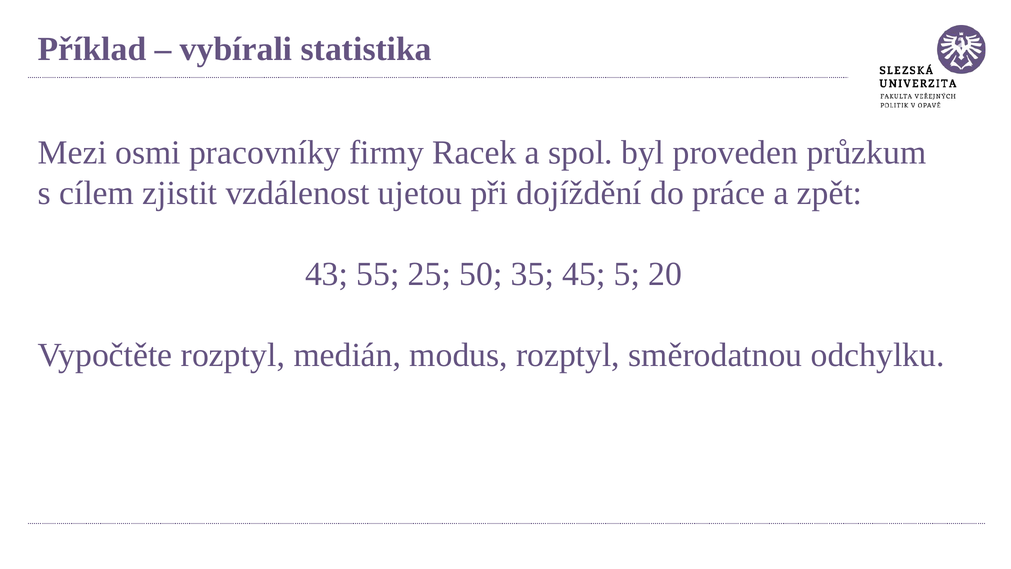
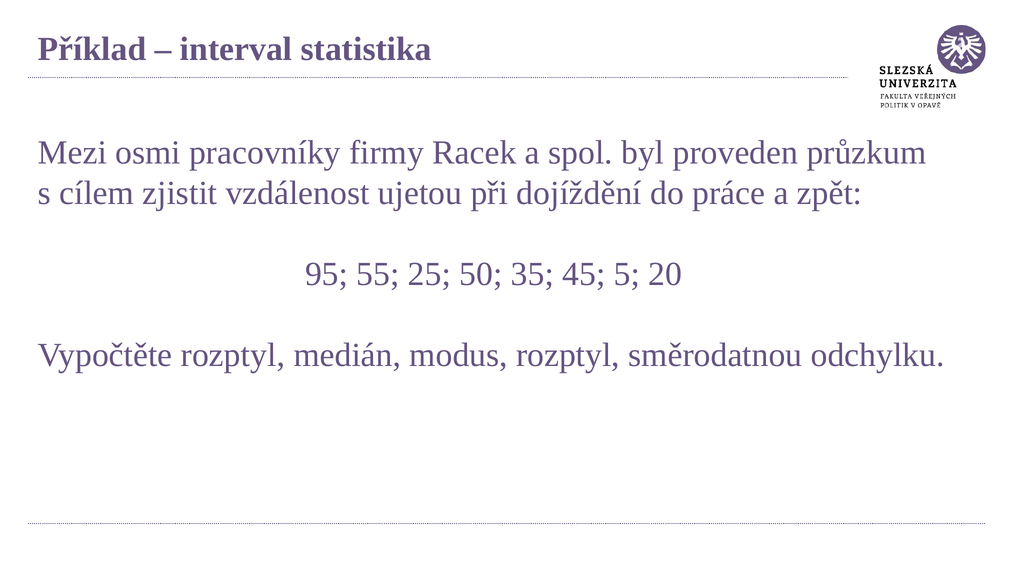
vybírali: vybírali -> interval
43: 43 -> 95
